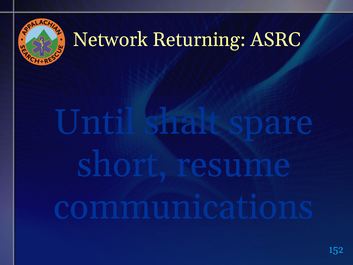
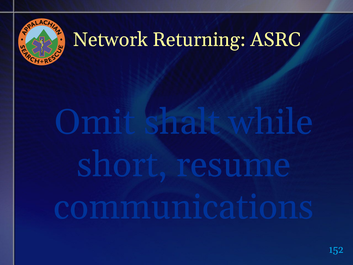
Until: Until -> Omit
spare: spare -> while
